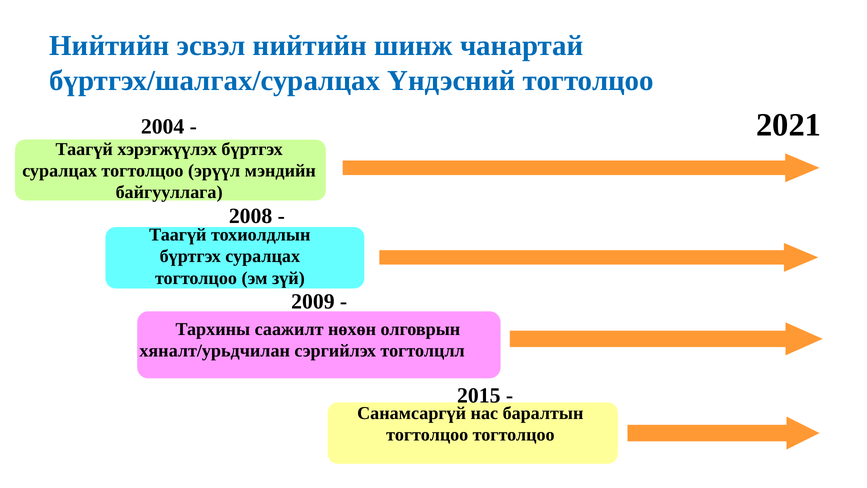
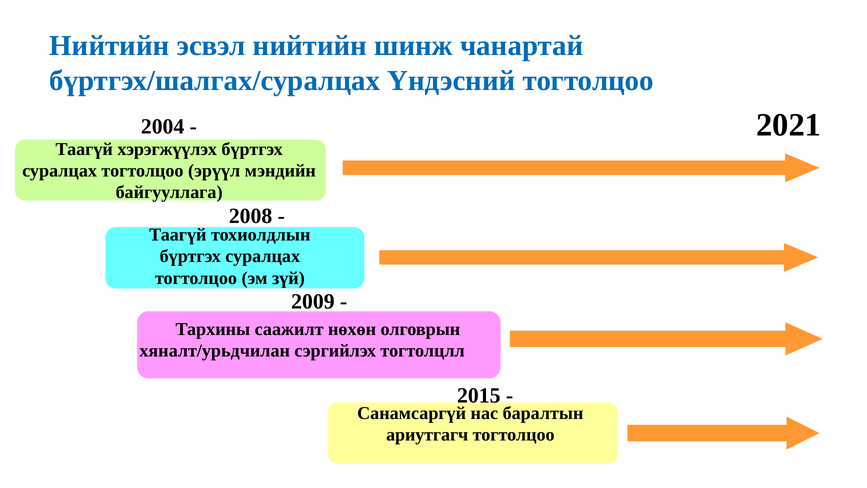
тогтолцоо at (427, 434): тогтолцоо -> ариутгагч
